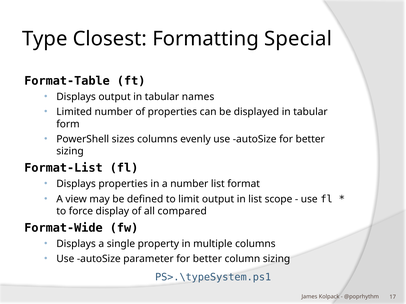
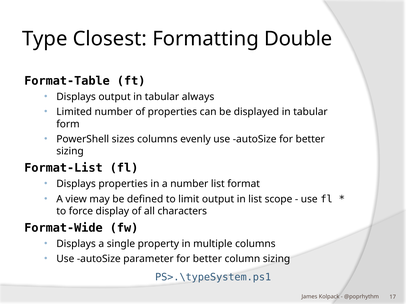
Special: Special -> Double
names: names -> always
compared: compared -> characters
